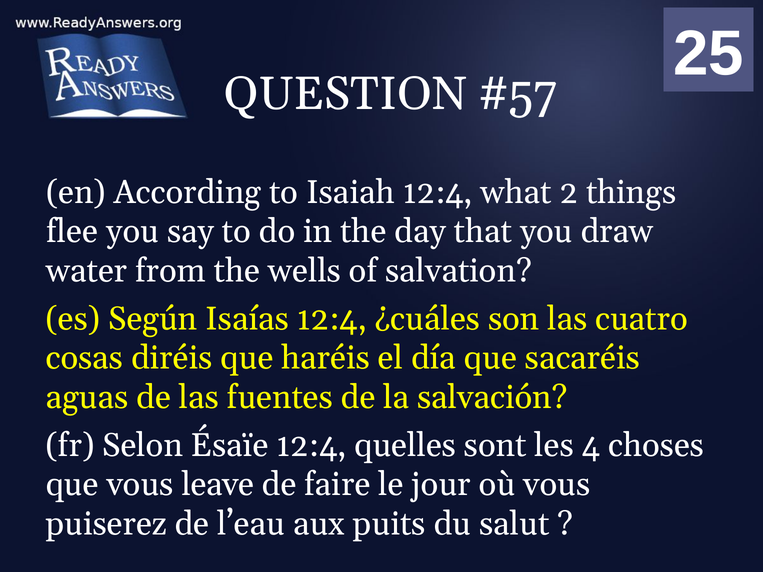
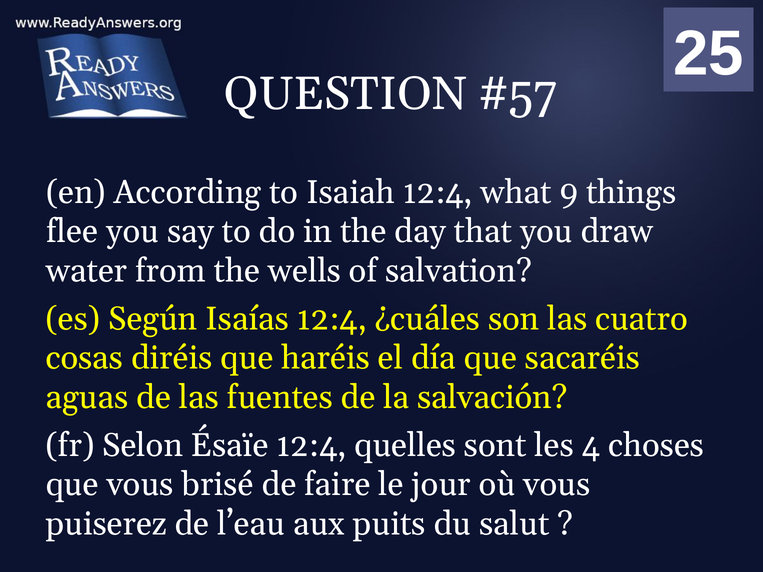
2: 2 -> 9
leave: leave -> brisé
